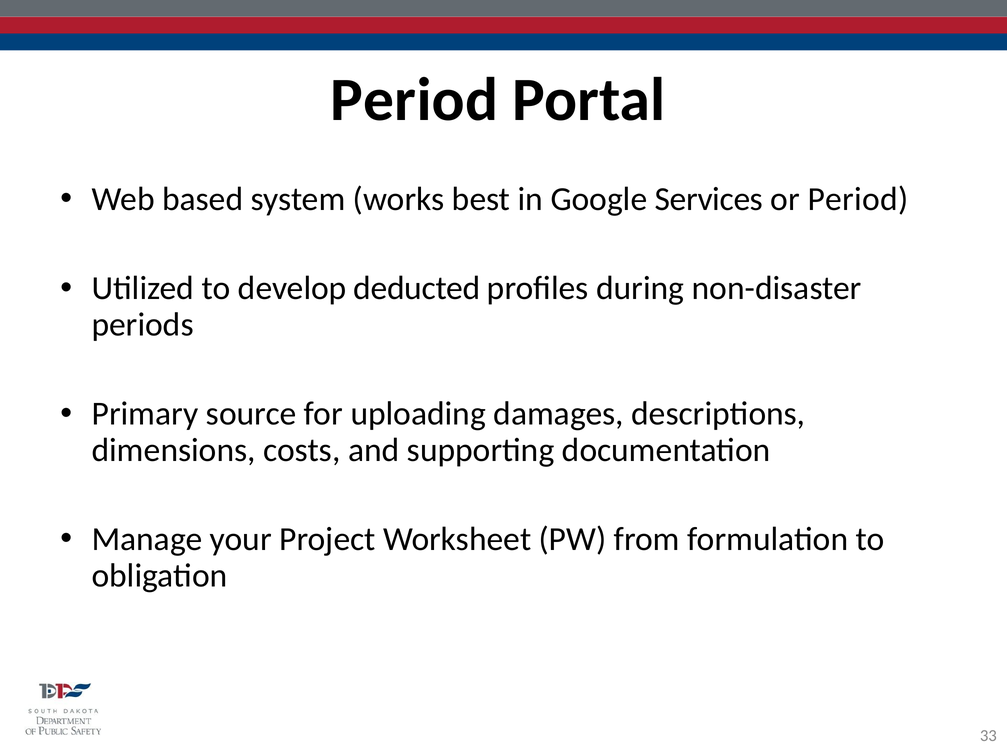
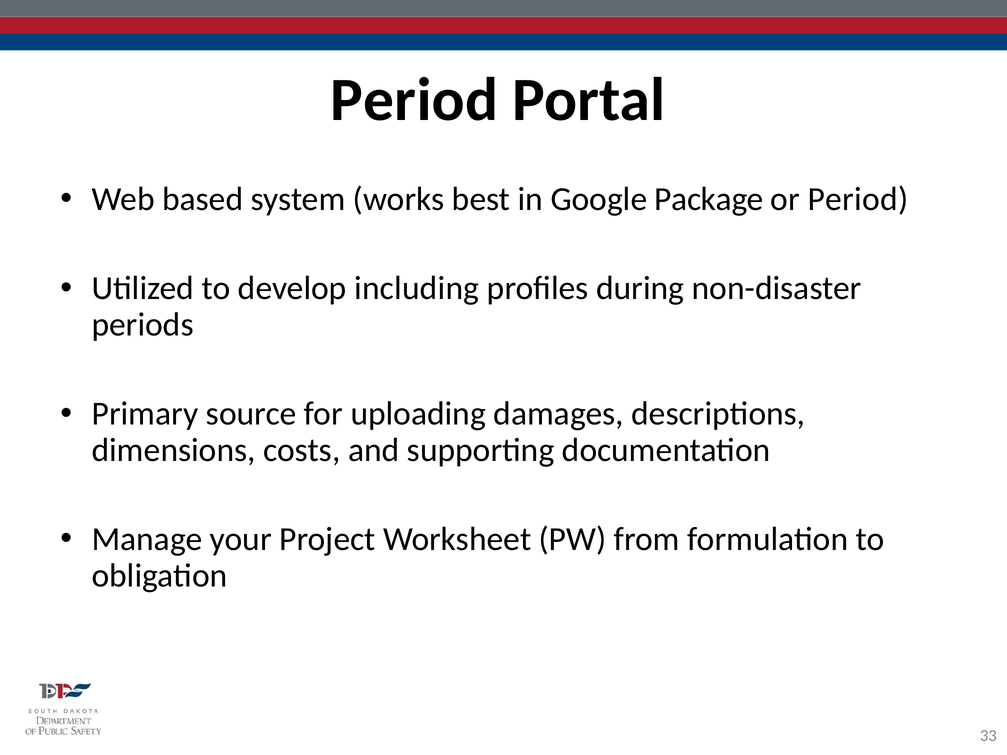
Services: Services -> Package
deducted: deducted -> including
